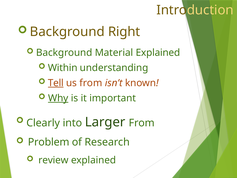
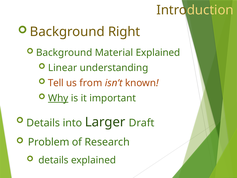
Within: Within -> Linear
Tell underline: present -> none
Clearly at (43, 123): Clearly -> Details
Larger From: From -> Draft
review at (53, 160): review -> details
